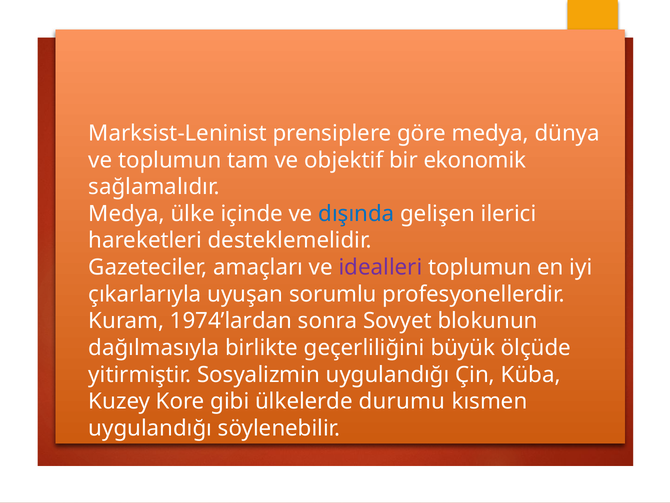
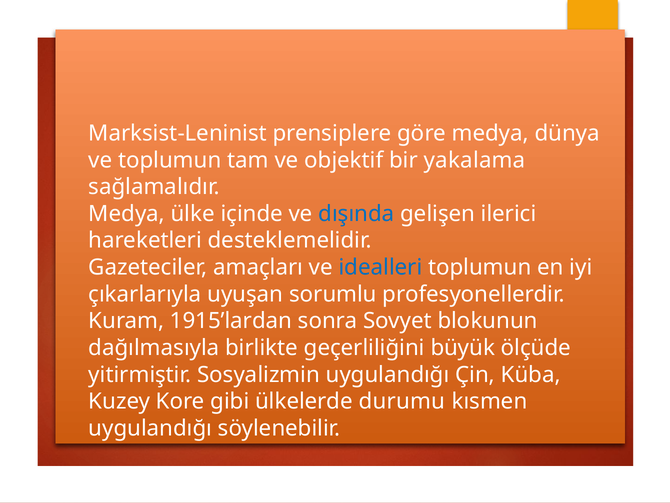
ekonomik: ekonomik -> yakalama
idealleri colour: purple -> blue
1974’lardan: 1974’lardan -> 1915’lardan
